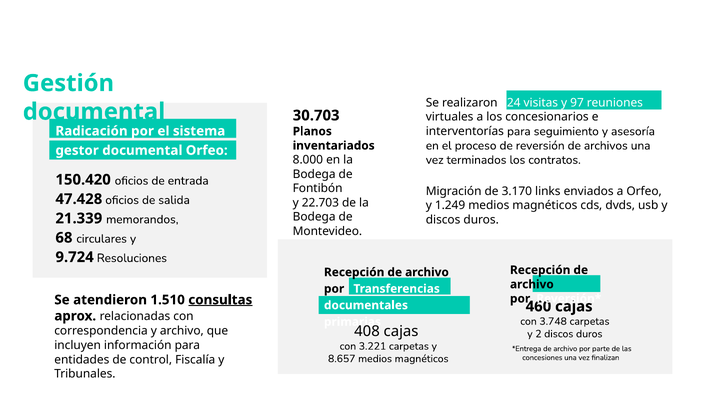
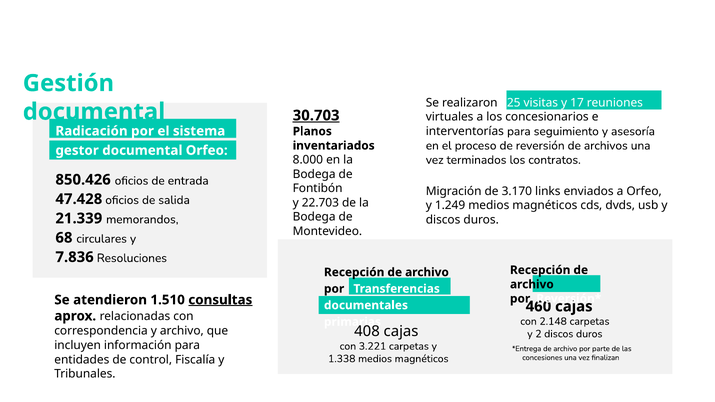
24: 24 -> 25
97: 97 -> 17
30.703 underline: none -> present
150.420: 150.420 -> 850.426
9.724: 9.724 -> 7.836
3.748: 3.748 -> 2.148
8.657: 8.657 -> 1.338
